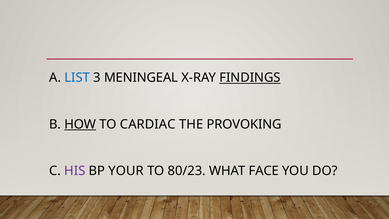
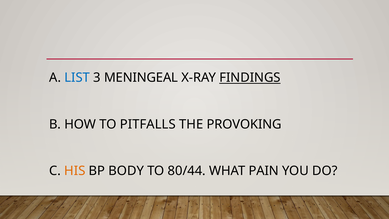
HOW underline: present -> none
CARDIAC: CARDIAC -> PITFALLS
HIS colour: purple -> orange
YOUR: YOUR -> BODY
80/23: 80/23 -> 80/44
FACE: FACE -> PAIN
